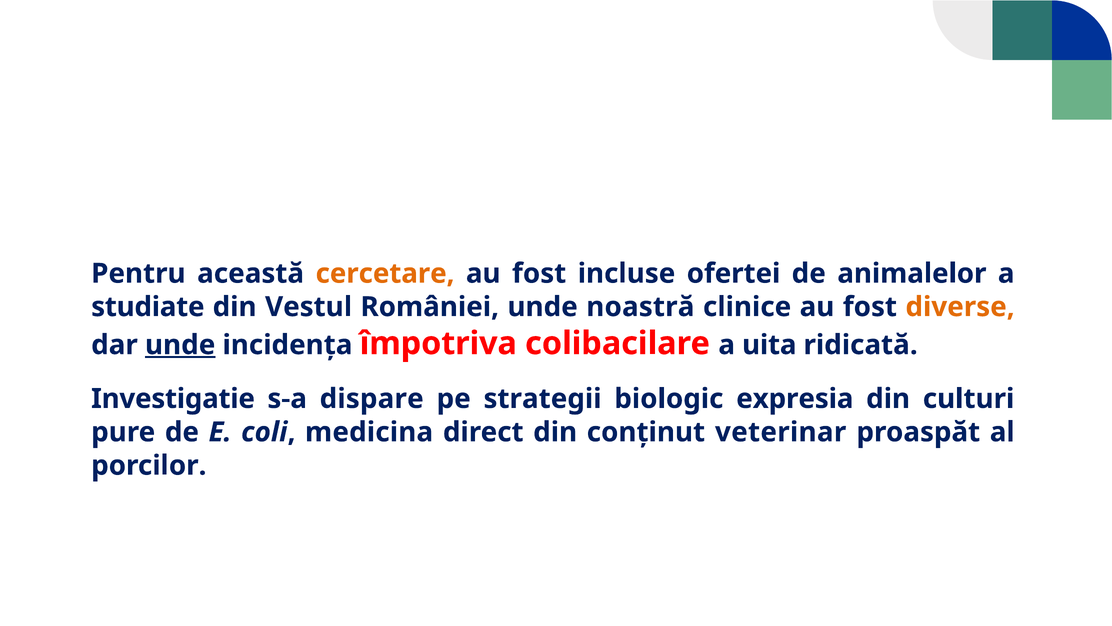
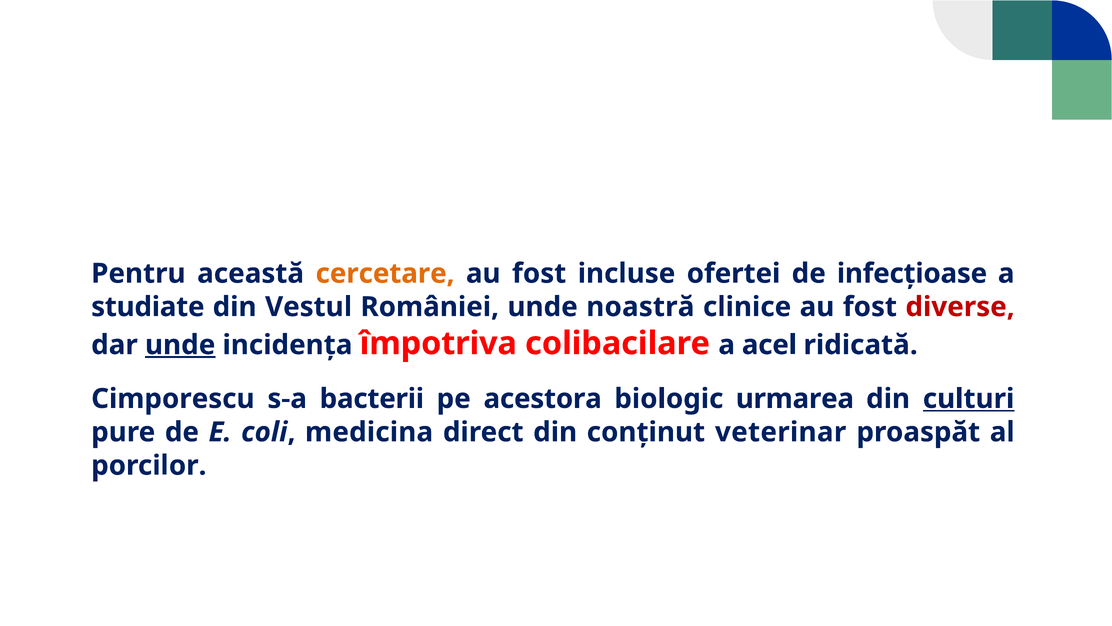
animalelor: animalelor -> infecțioase
diverse colour: orange -> red
uita: uita -> acel
Investigatie: Investigatie -> Cimporescu
dispare: dispare -> bacterii
strategii: strategii -> acestora
expresia: expresia -> urmarea
culturi underline: none -> present
